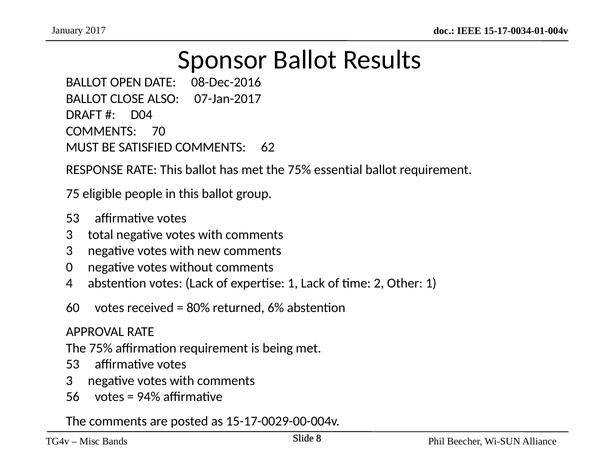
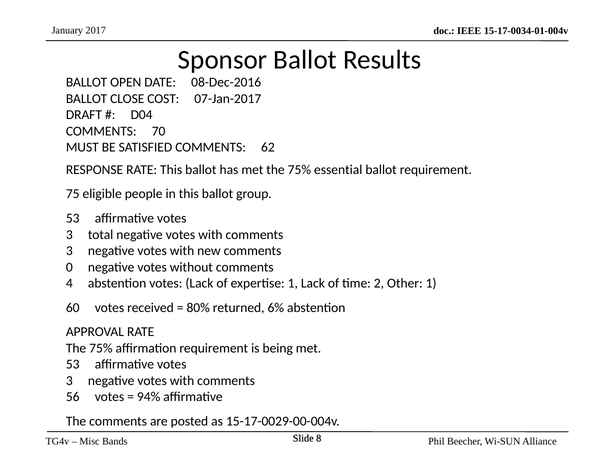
ALSO: ALSO -> COST
